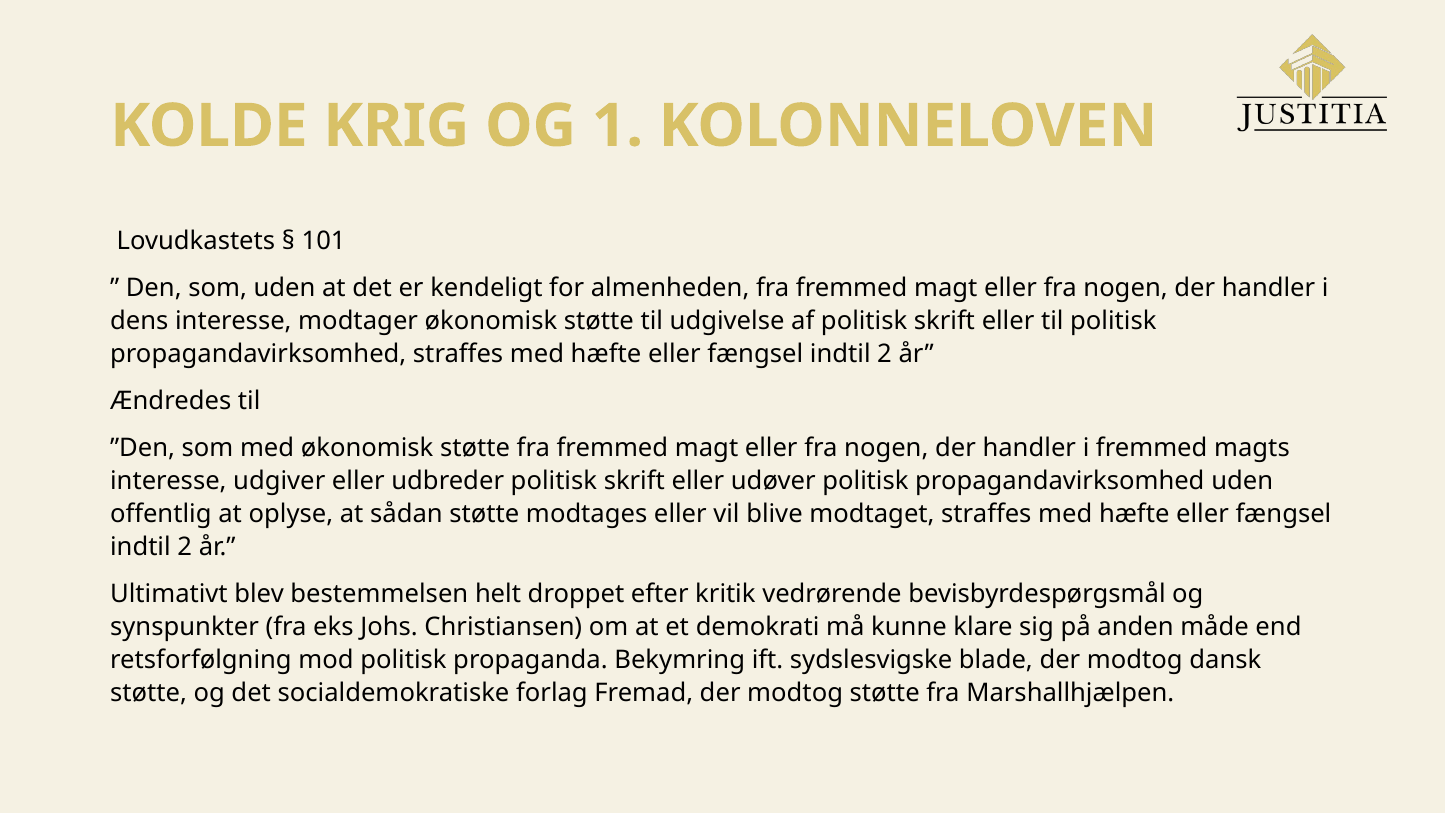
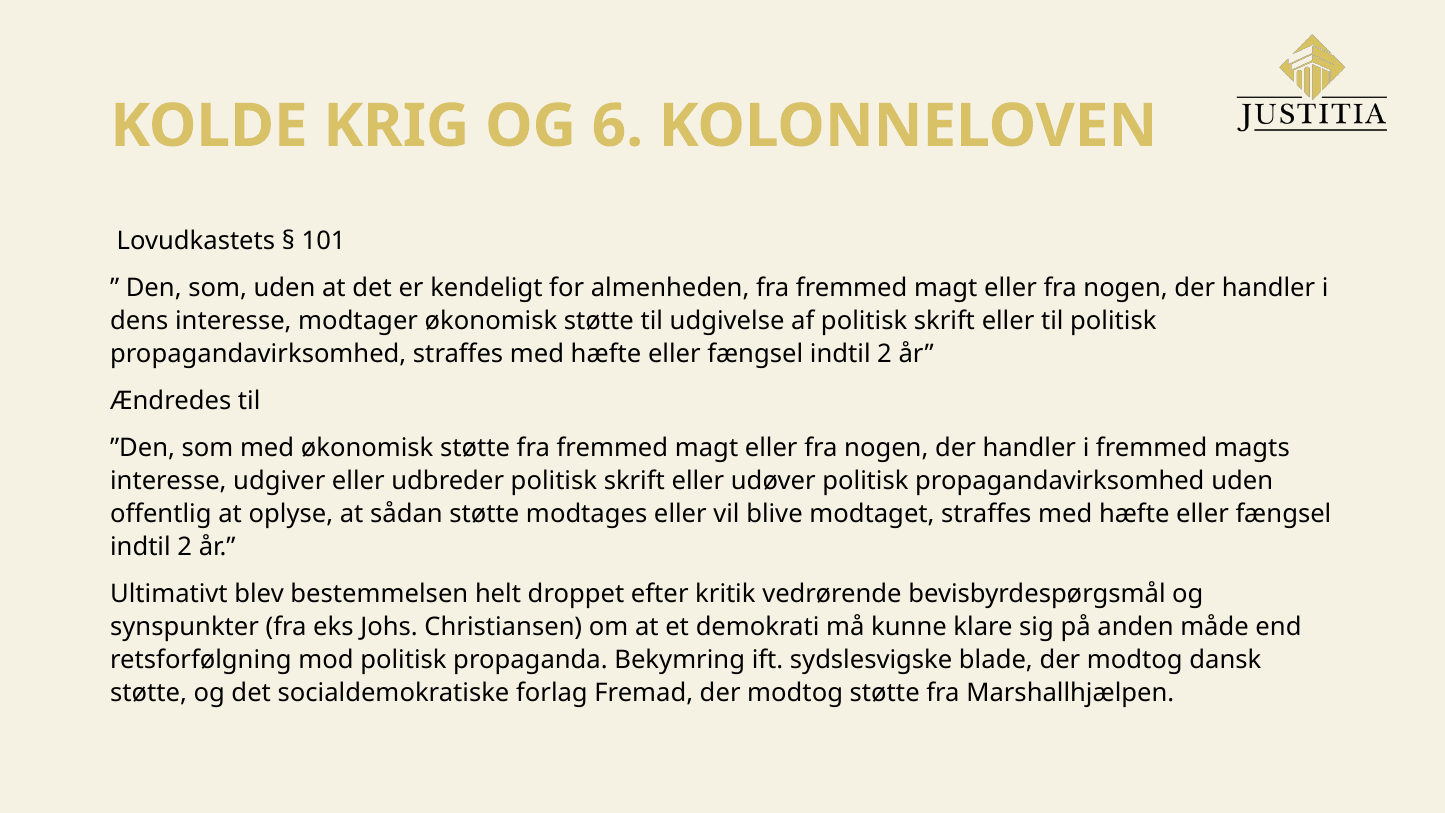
1: 1 -> 6
